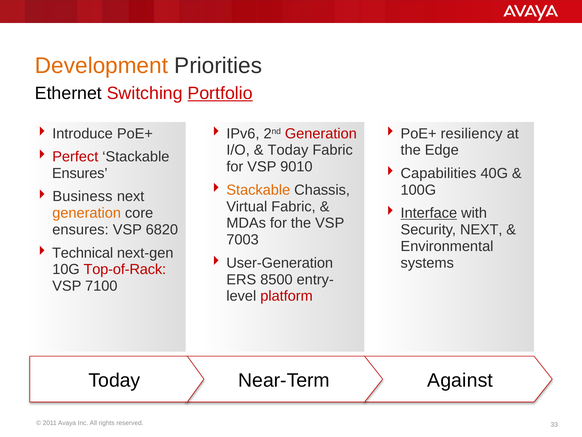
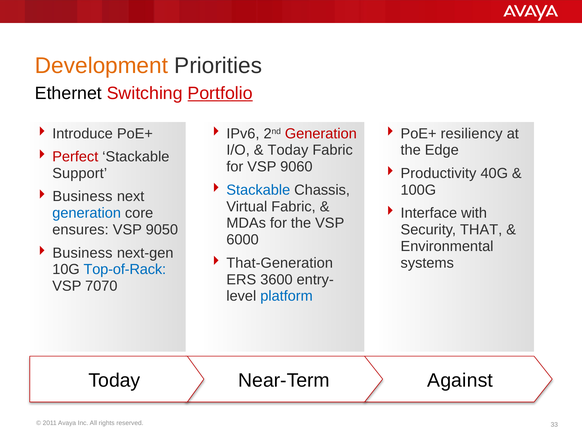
9010: 9010 -> 9060
Capabilities: Capabilities -> Productivity
Ensures at (80, 173): Ensures -> Support
Stackable at (258, 190) colour: orange -> blue
Interface underline: present -> none
generation at (87, 213) colour: orange -> blue
6820: 6820 -> 9050
Security NEXT: NEXT -> THAT
7003: 7003 -> 6000
Technical at (83, 253): Technical -> Business
User-Generation: User-Generation -> That-Generation
Top-of-Rack colour: red -> blue
8500: 8500 -> 3600
7100: 7100 -> 7070
platform colour: red -> blue
